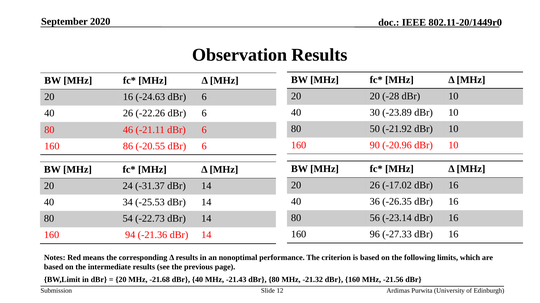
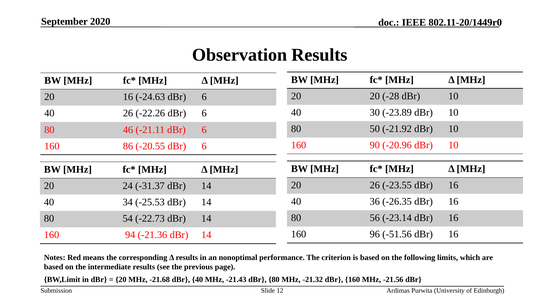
-17.02: -17.02 -> -23.55
-27.33: -27.33 -> -51.56
